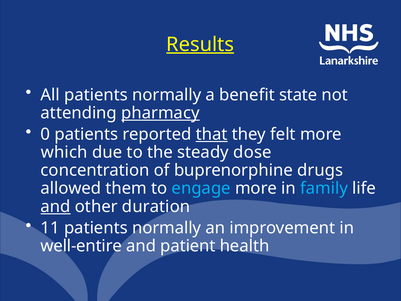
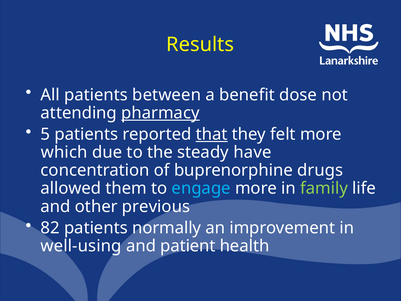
Results underline: present -> none
All patients normally: normally -> between
state: state -> dose
0: 0 -> 5
dose: dose -> have
family colour: light blue -> light green
and at (56, 206) underline: present -> none
duration: duration -> previous
11: 11 -> 82
well-entire: well-entire -> well-using
